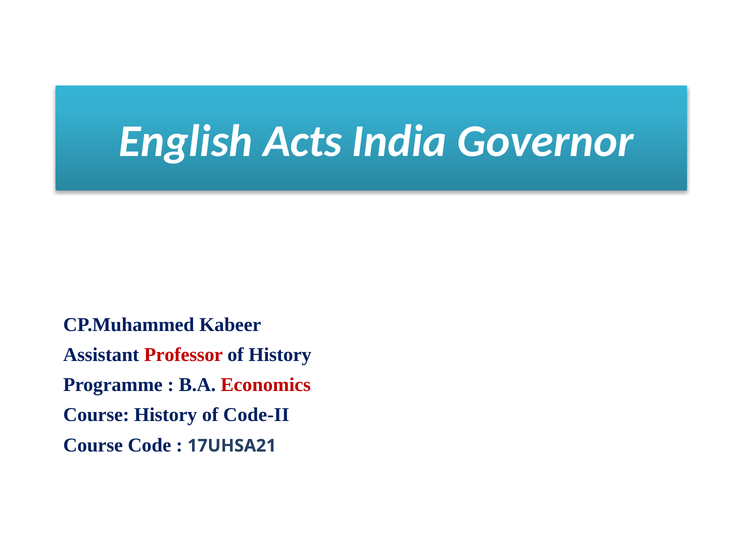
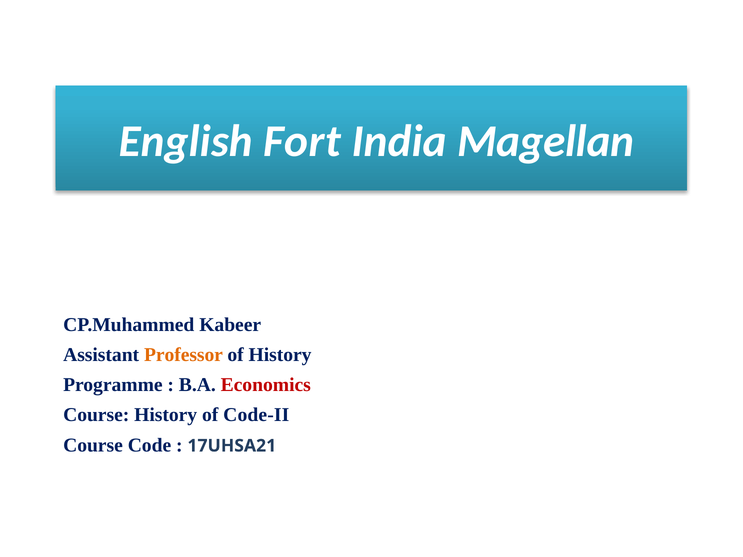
Acts: Acts -> Fort
Governor: Governor -> Magellan
Professor colour: red -> orange
